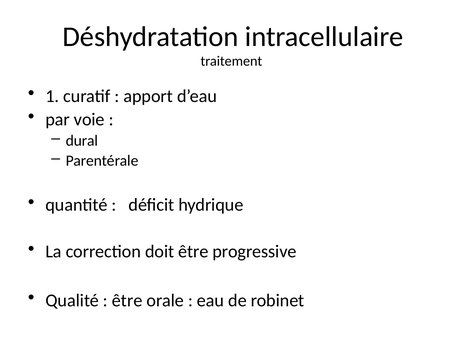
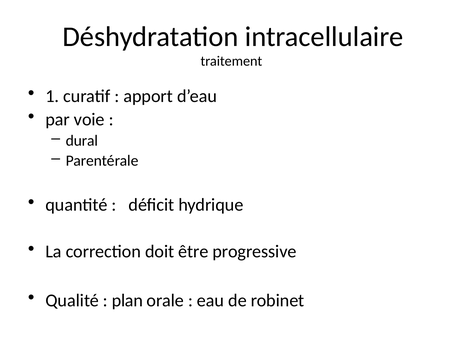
être at (127, 300): être -> plan
